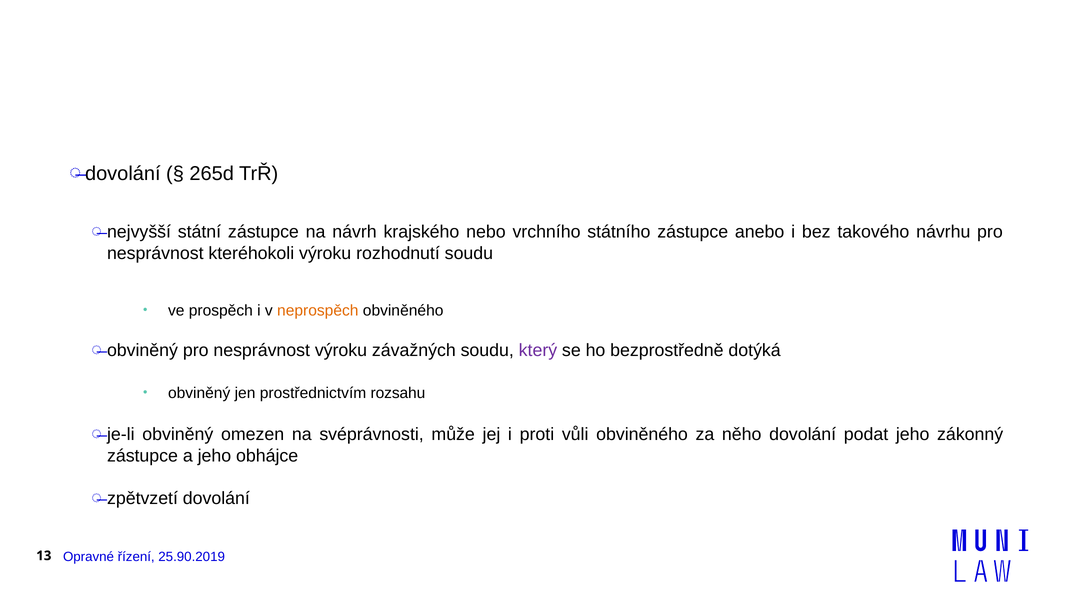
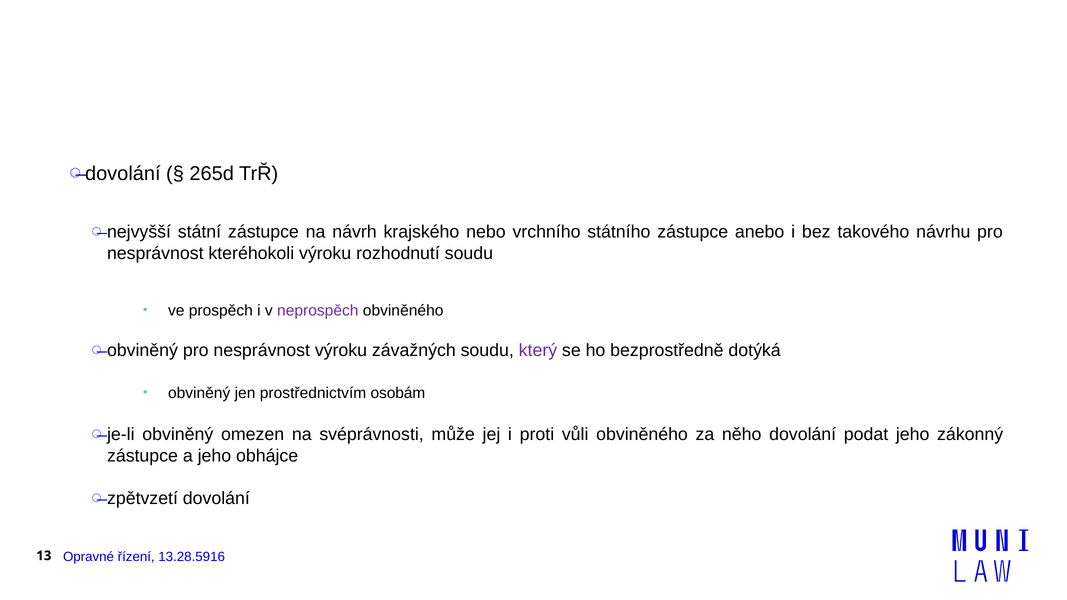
neprospěch colour: orange -> purple
rozsahu: rozsahu -> osobám
25.90.2019: 25.90.2019 -> 13.28.5916
